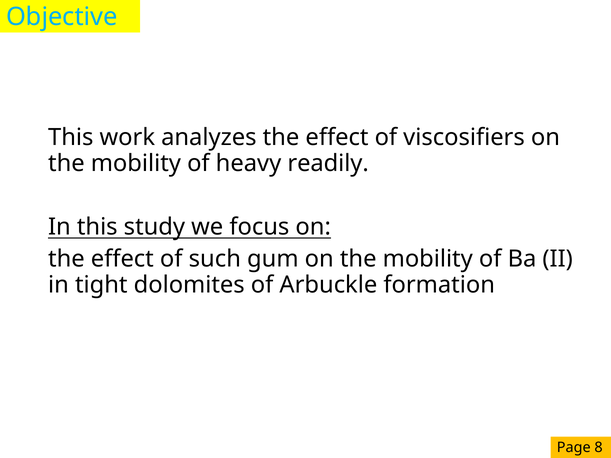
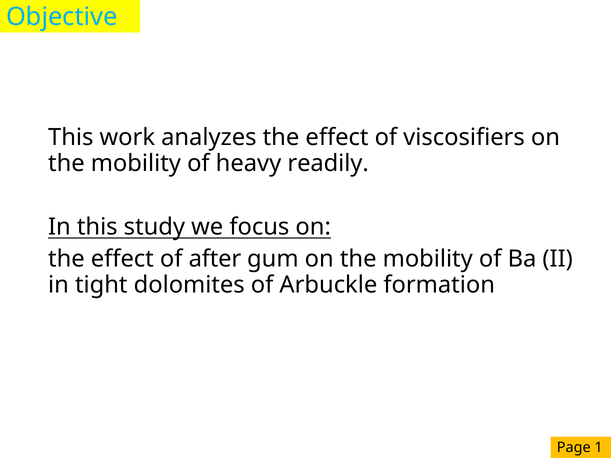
such: such -> after
8: 8 -> 1
